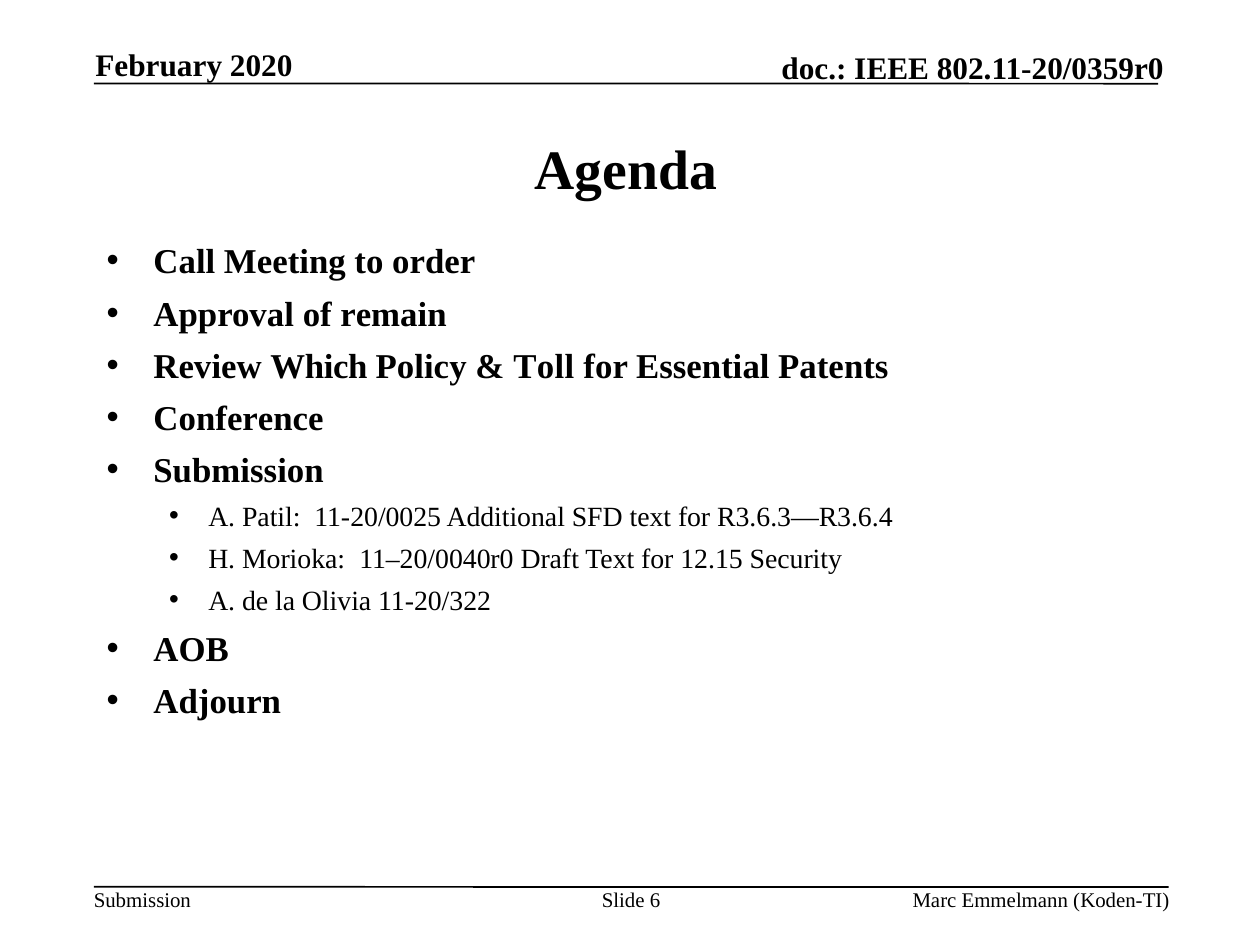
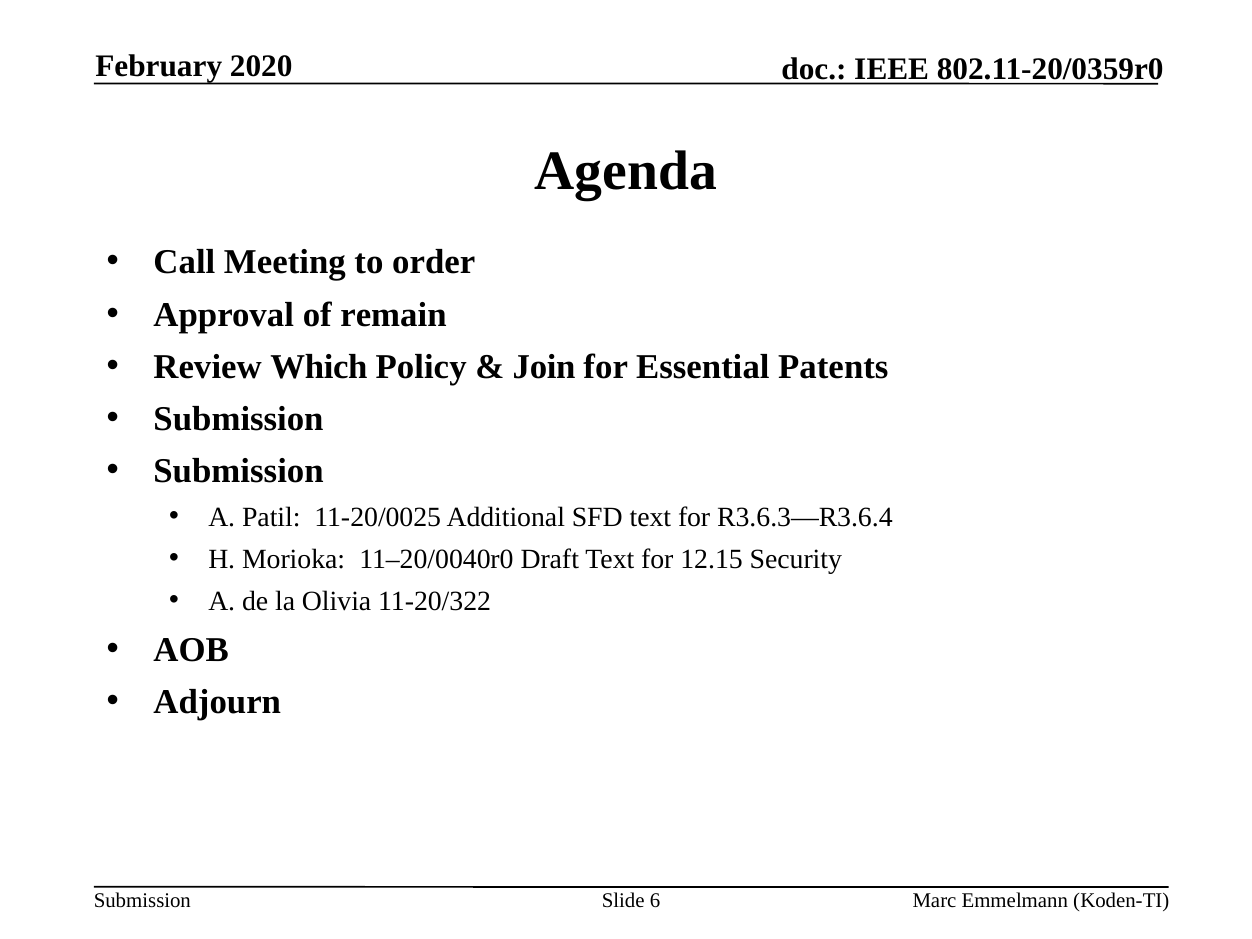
Toll: Toll -> Join
Conference at (239, 419): Conference -> Submission
